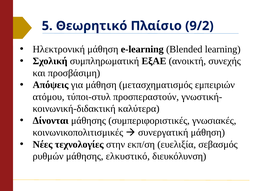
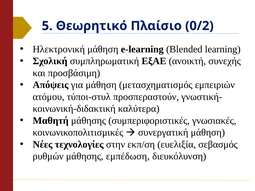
9/2: 9/2 -> 0/2
Δίνονται: Δίνονται -> Μαθητή
ελκυστικό: ελκυστικό -> εμπέδωση
